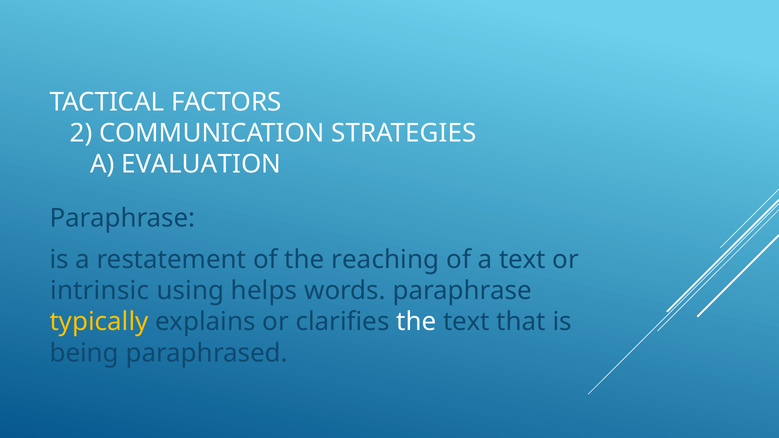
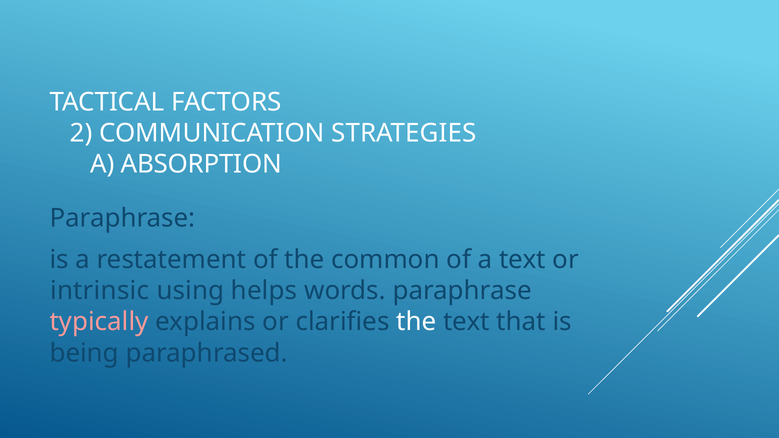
EVALUATION: EVALUATION -> ABSORPTION
reaching: reaching -> common
typically colour: yellow -> pink
